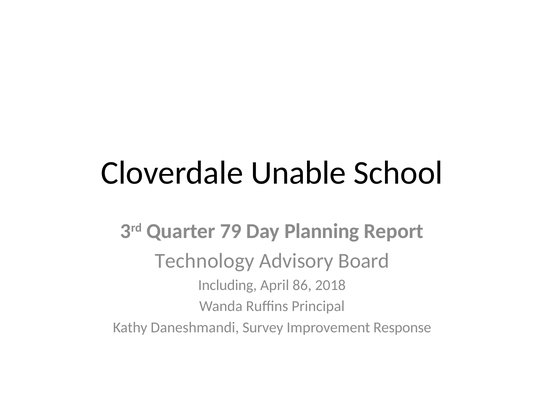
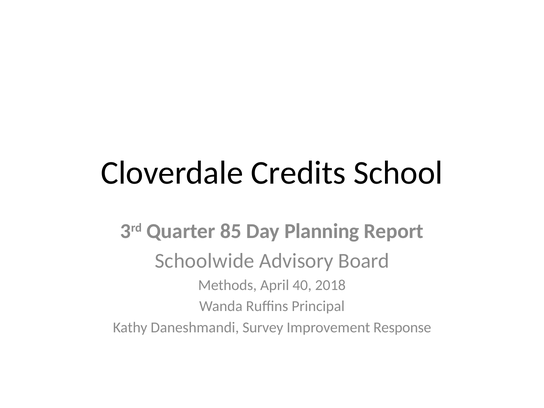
Unable: Unable -> Credits
79: 79 -> 85
Technology: Technology -> Schoolwide
Including: Including -> Methods
86: 86 -> 40
